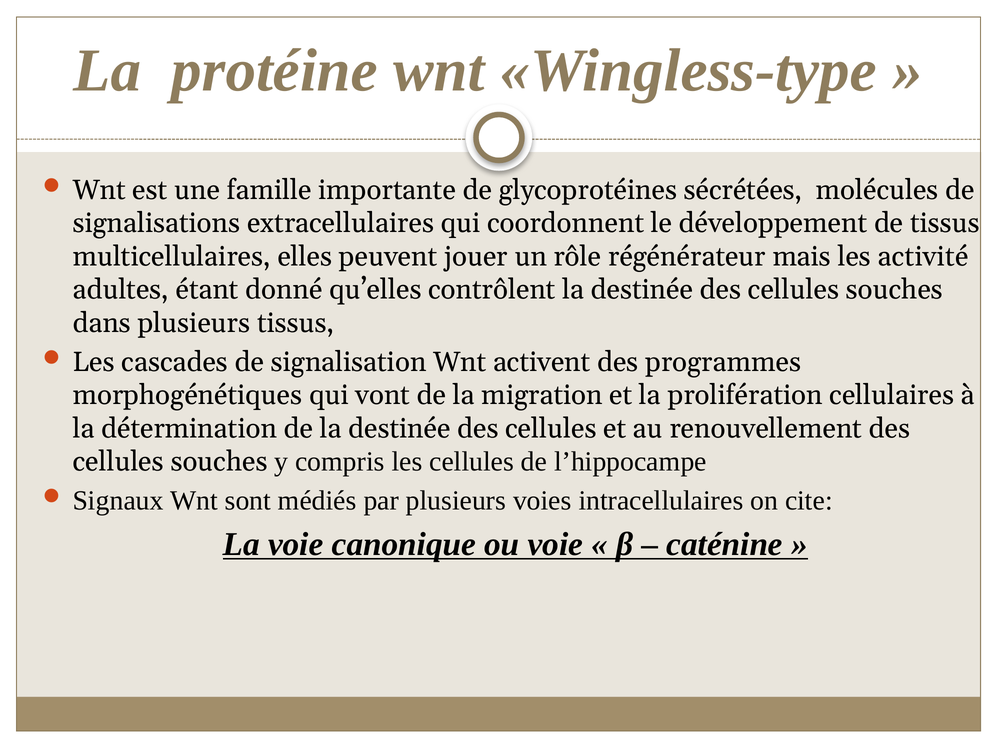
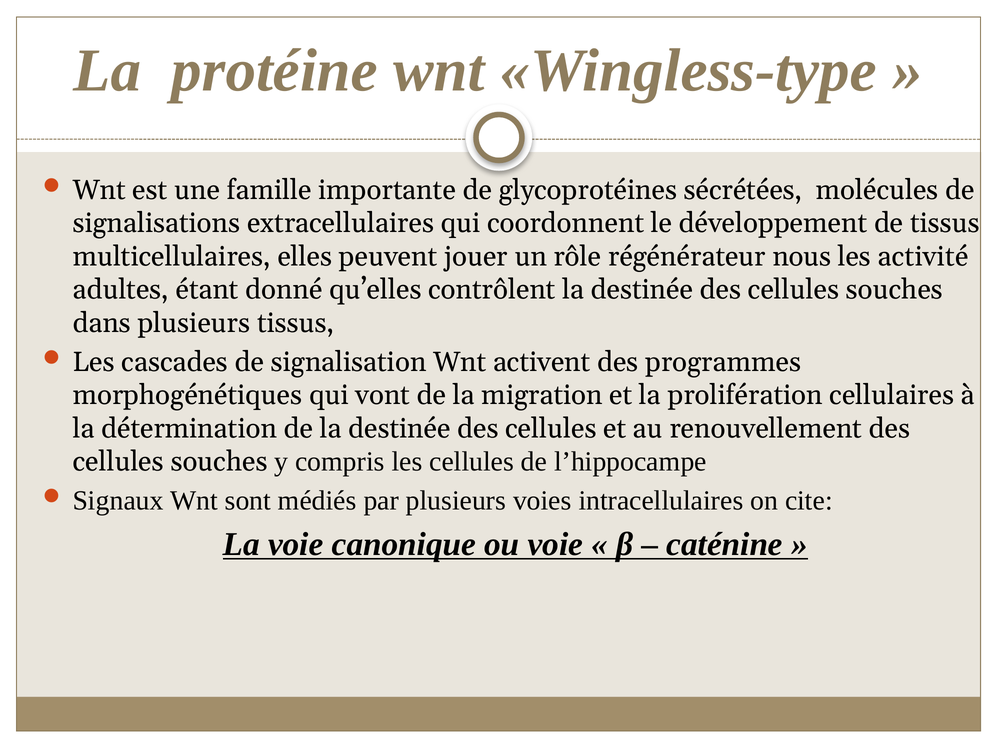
mais: mais -> nous
